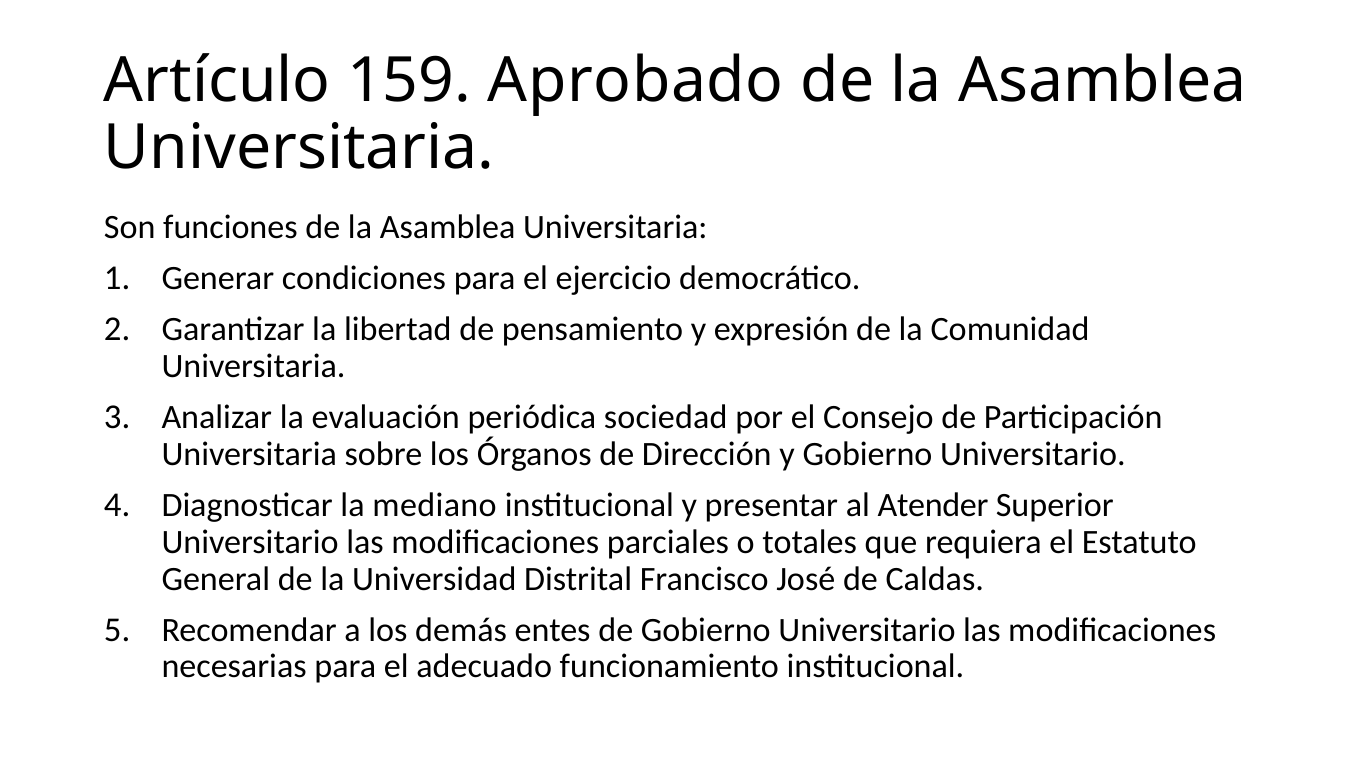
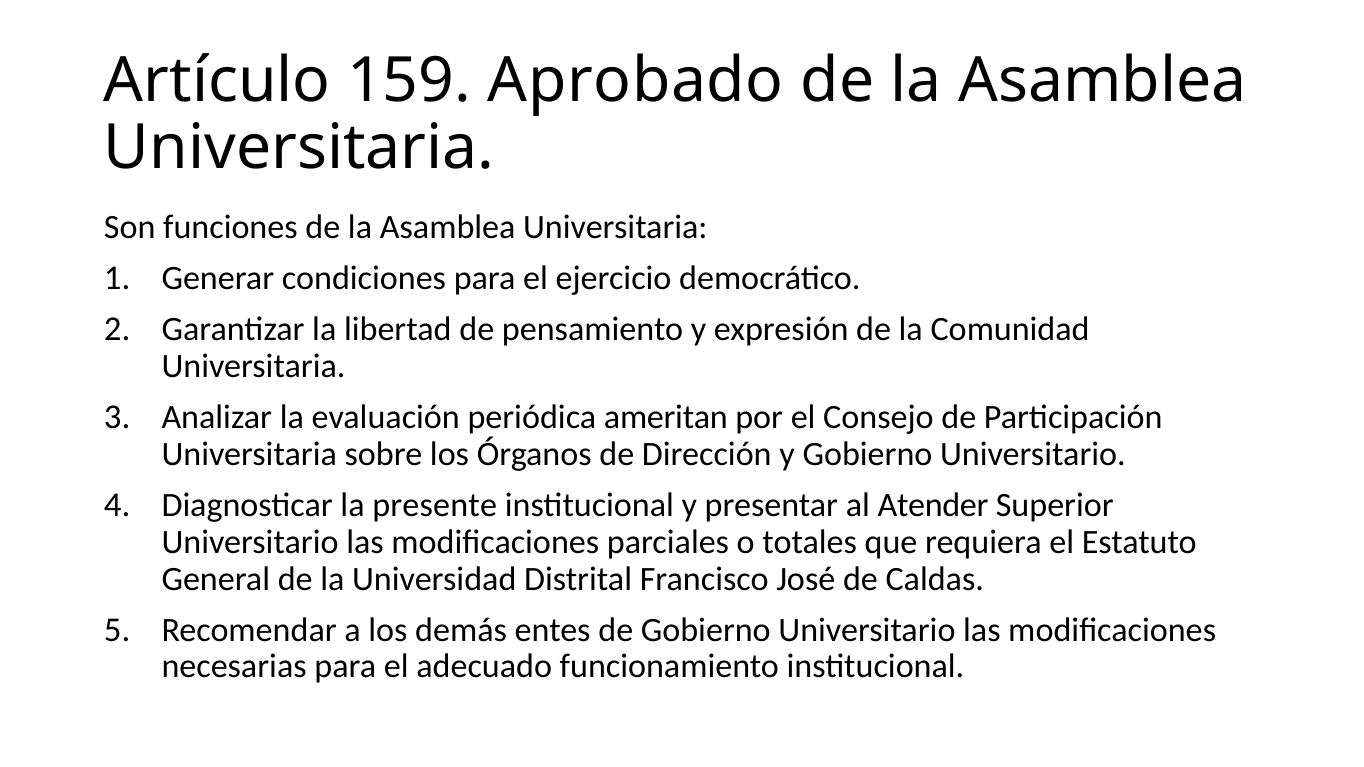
sociedad: sociedad -> ameritan
mediano: mediano -> presente
